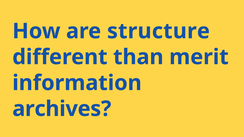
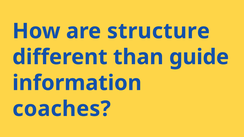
merit: merit -> guide
archives: archives -> coaches
